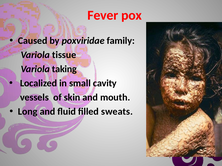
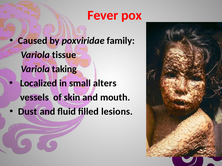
cavity: cavity -> alters
Long: Long -> Dust
sweats: sweats -> lesions
